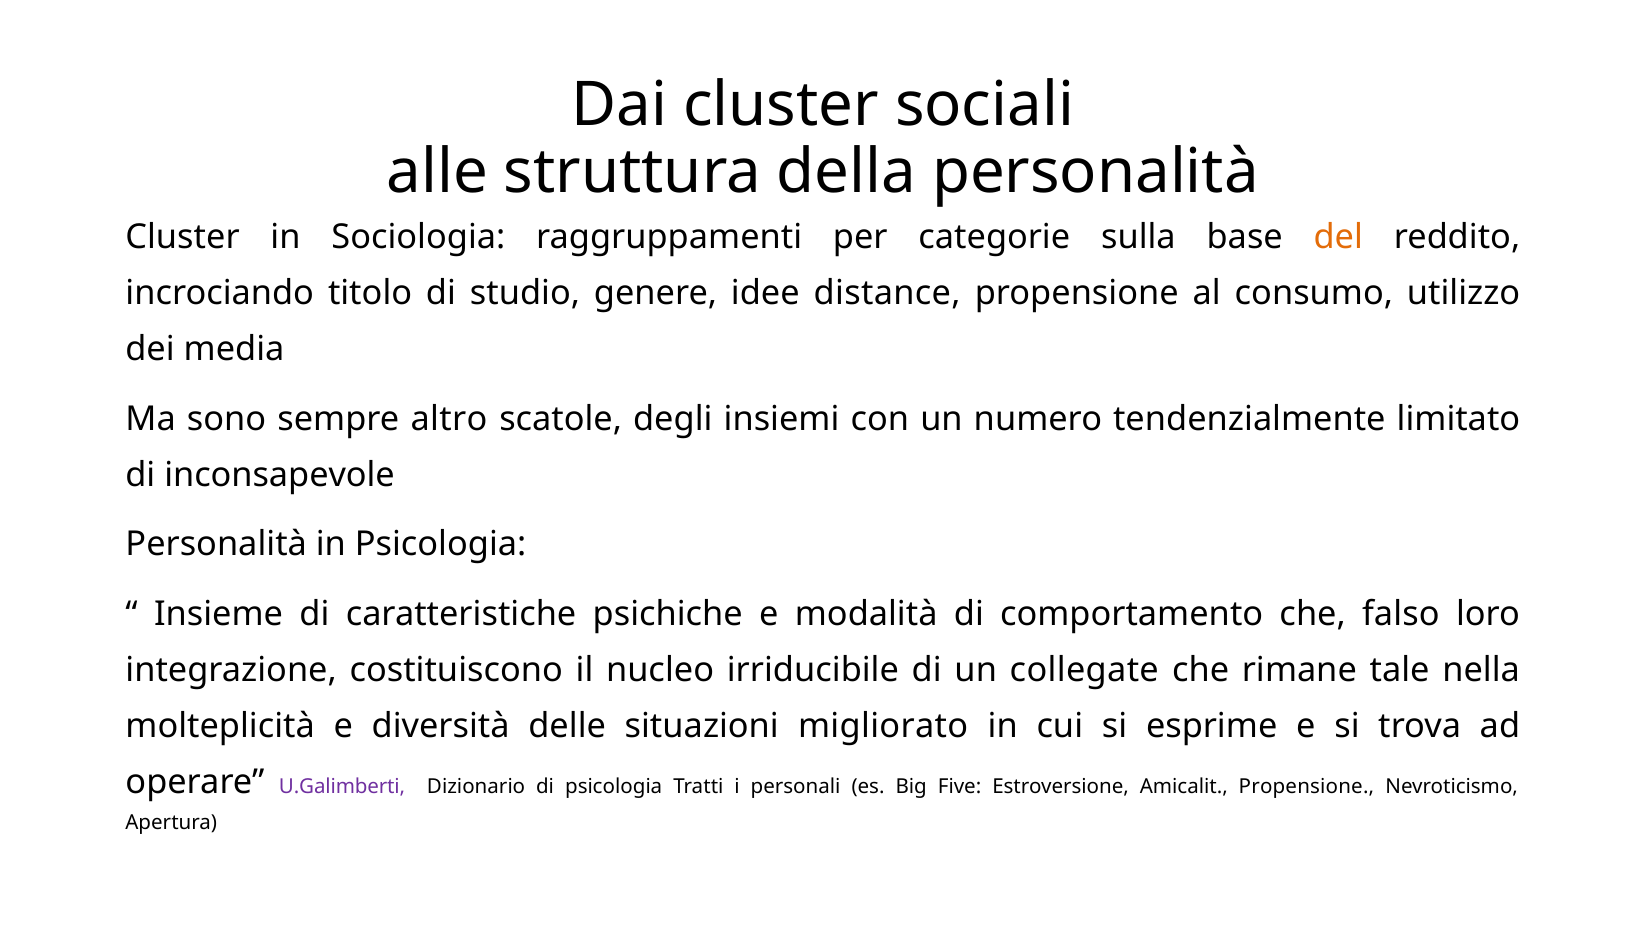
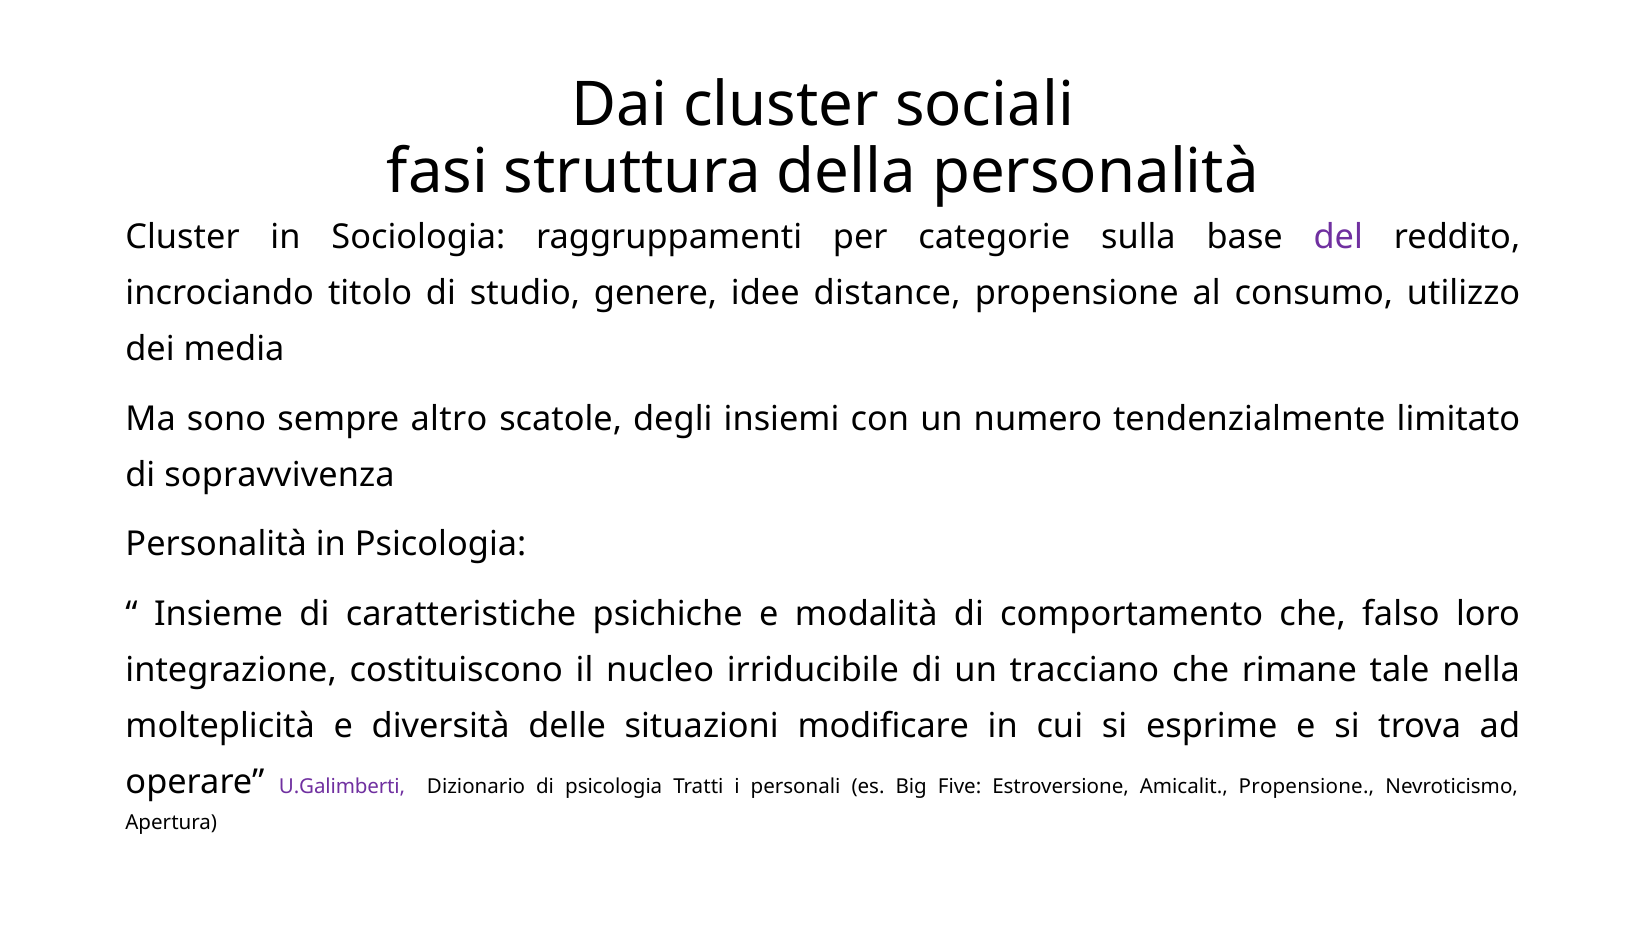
alle: alle -> fasi
del colour: orange -> purple
inconsapevole: inconsapevole -> sopravvivenza
collegate: collegate -> tracciano
migliorato: migliorato -> modificare
